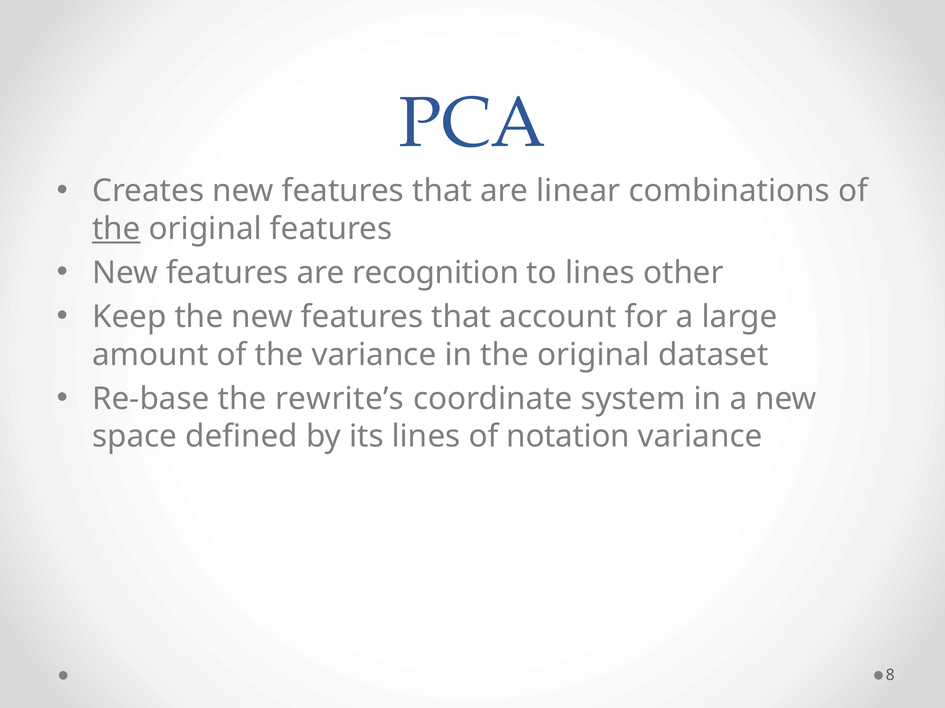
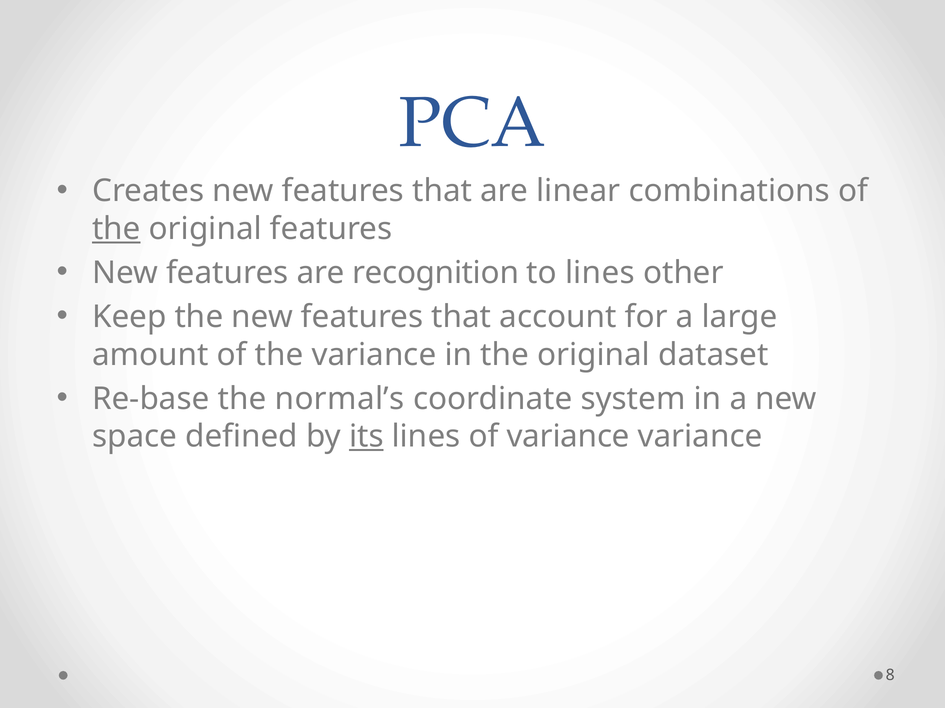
rewrite’s: rewrite’s -> normal’s
its underline: none -> present
of notation: notation -> variance
